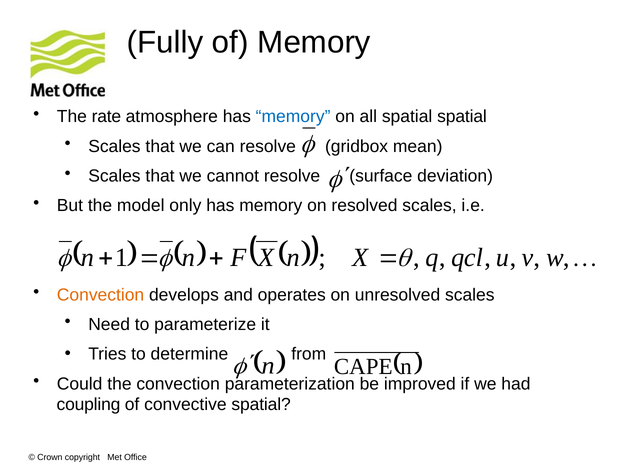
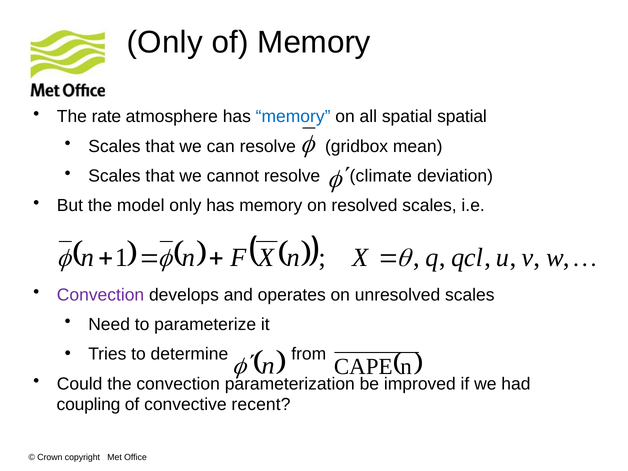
Fully at (165, 42): Fully -> Only
surface: surface -> climate
Convection at (101, 295) colour: orange -> purple
convective spatial: spatial -> recent
